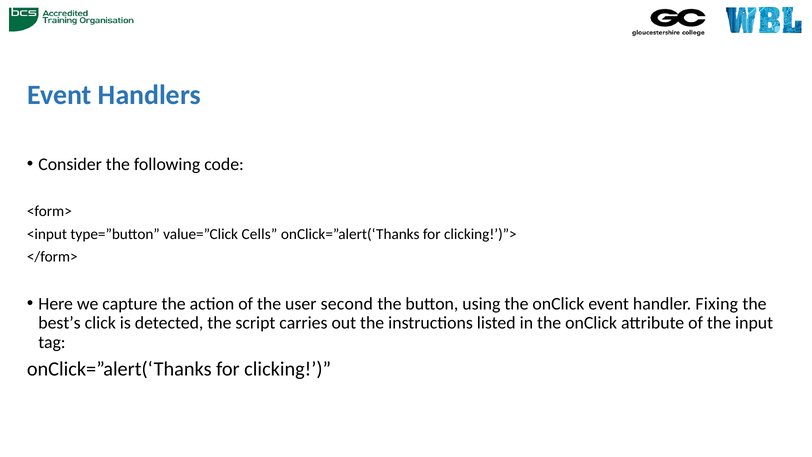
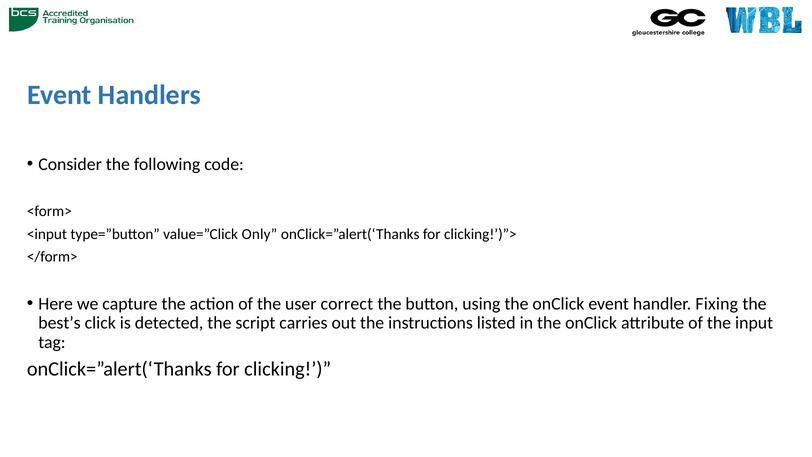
Cells: Cells -> Only
second: second -> correct
